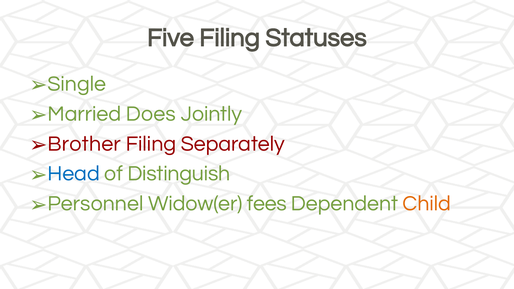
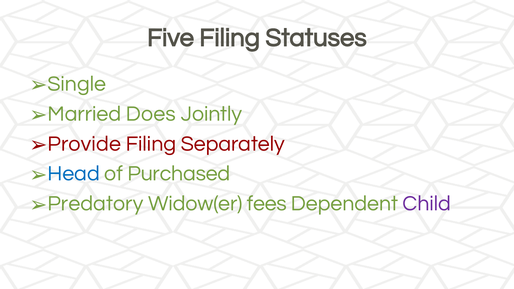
Brother: Brother -> Provide
Distinguish: Distinguish -> Purchased
Personnel: Personnel -> Predatory
Child colour: orange -> purple
